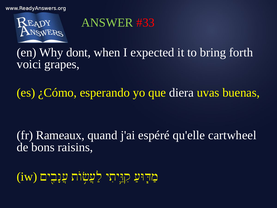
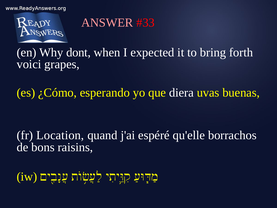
ANSWER colour: light green -> pink
Rameaux: Rameaux -> Location
cartwheel: cartwheel -> borrachos
